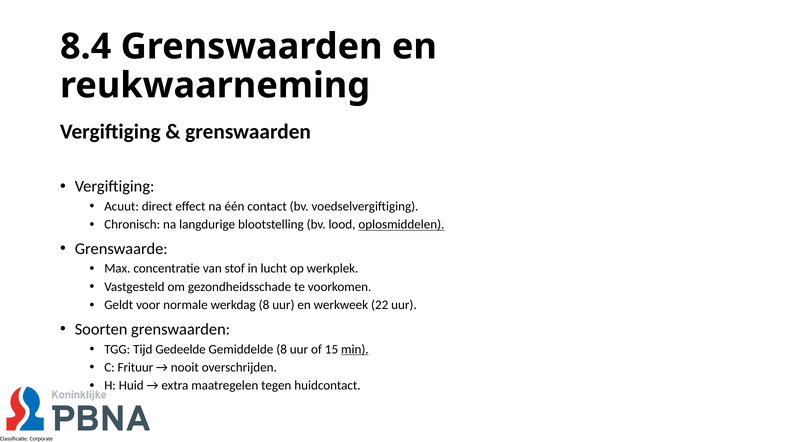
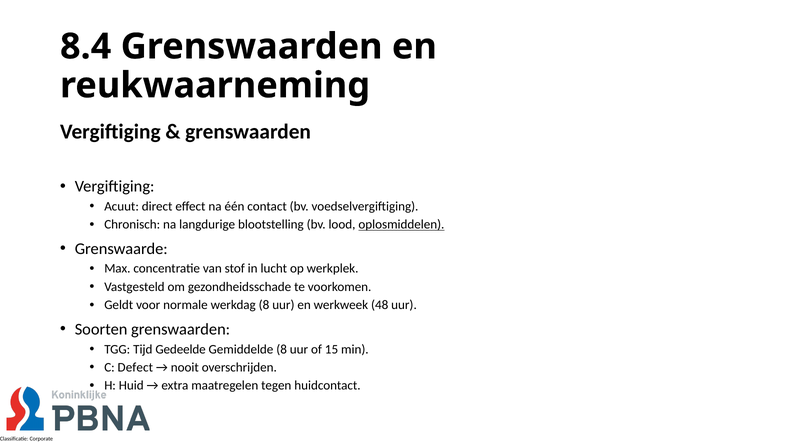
22: 22 -> 48
min underline: present -> none
Frituur: Frituur -> Defect
